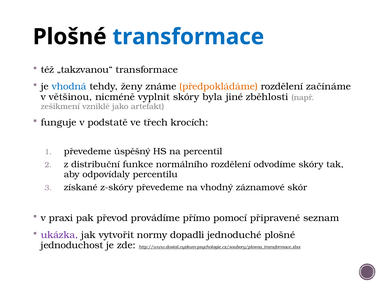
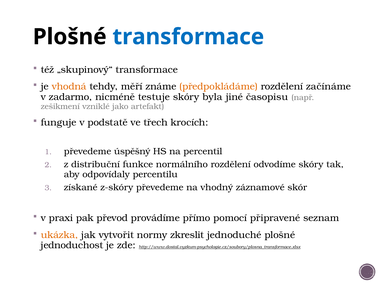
„takzvanou“: „takzvanou“ -> „skupinový“
vhodná colour: blue -> orange
ženy: ženy -> měří
většinou: většinou -> zadarmo
vyplnit: vyplnit -> testuje
zběhlosti: zběhlosti -> časopisu
ukázka colour: purple -> orange
dopadli: dopadli -> zkreslit
